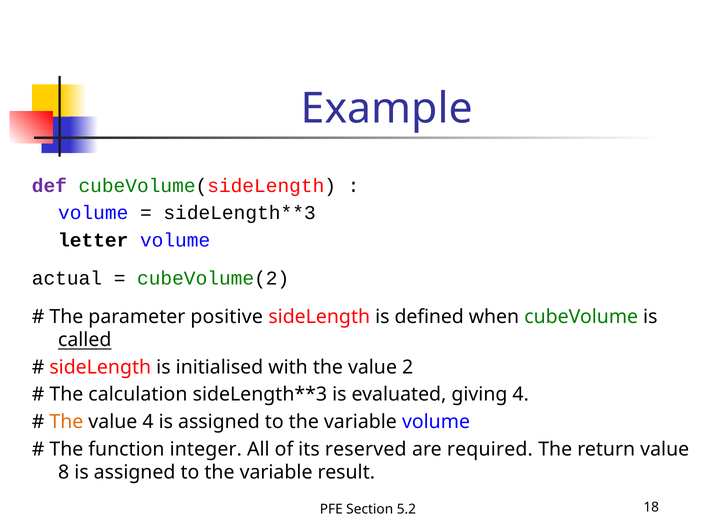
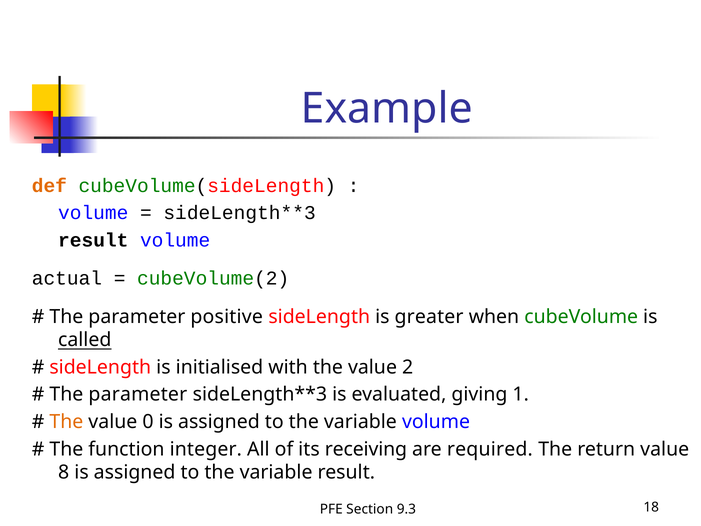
def colour: purple -> orange
letter at (93, 240): letter -> result
defined: defined -> greater
calculation at (138, 394): calculation -> parameter
giving 4: 4 -> 1
value 4: 4 -> 0
reserved: reserved -> receiving
5.2: 5.2 -> 9.3
